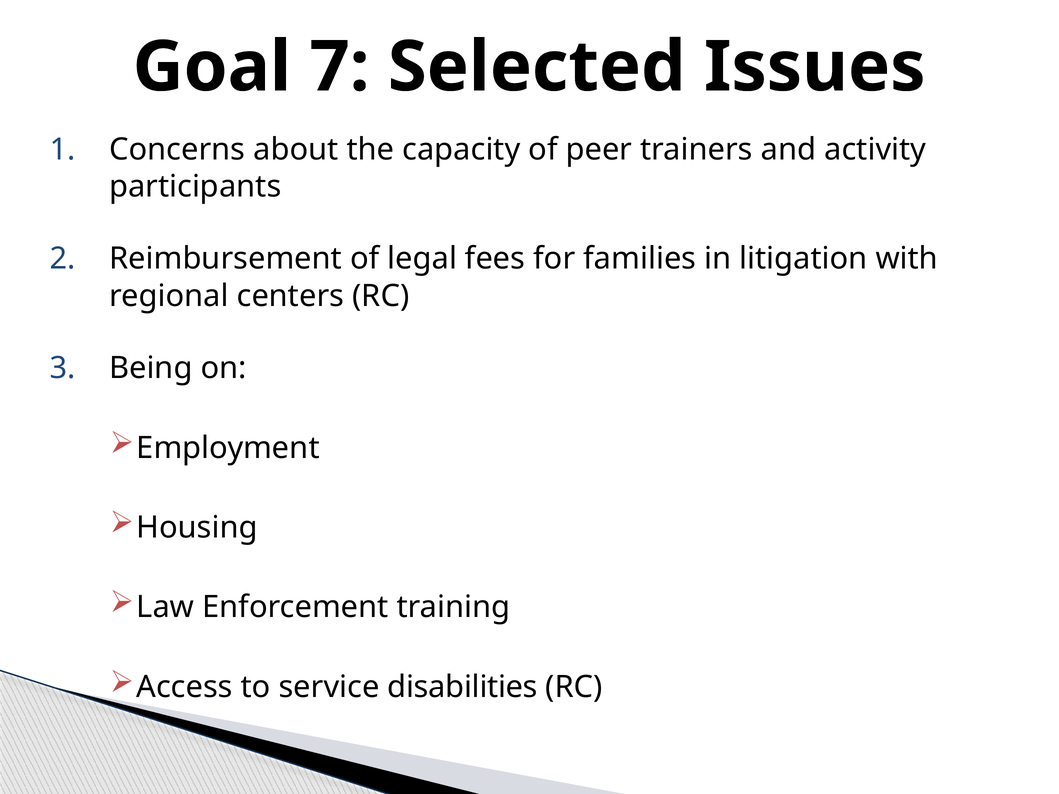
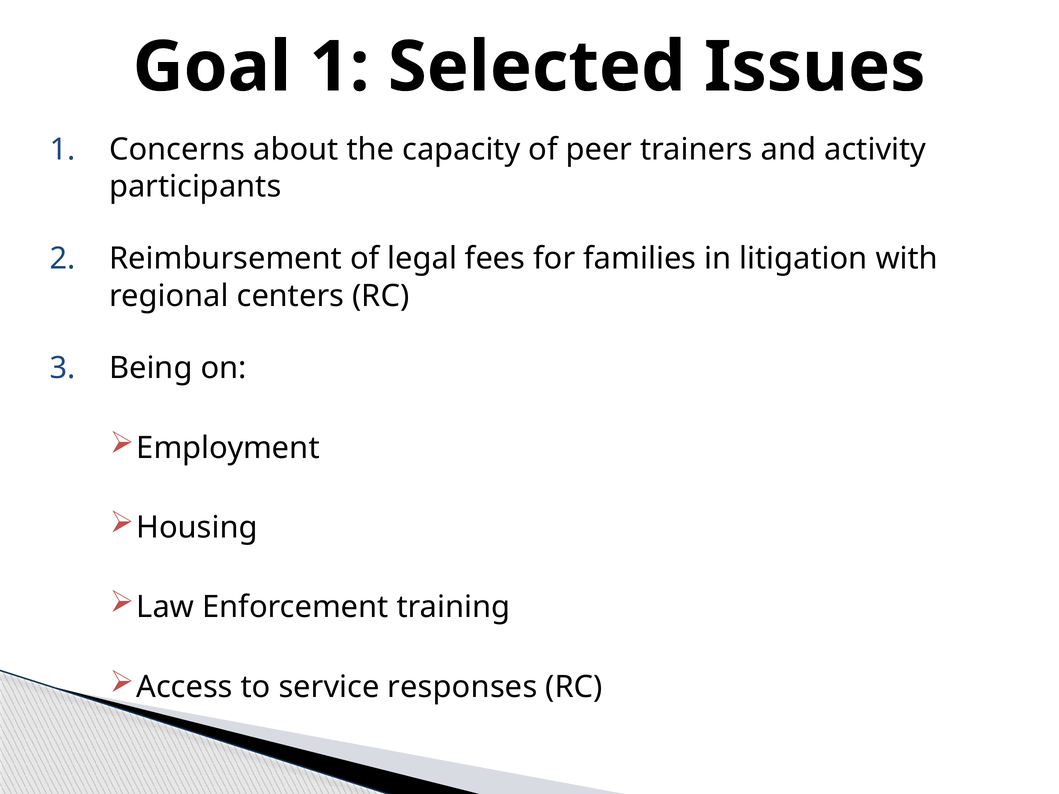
Goal 7: 7 -> 1
disabilities: disabilities -> responses
